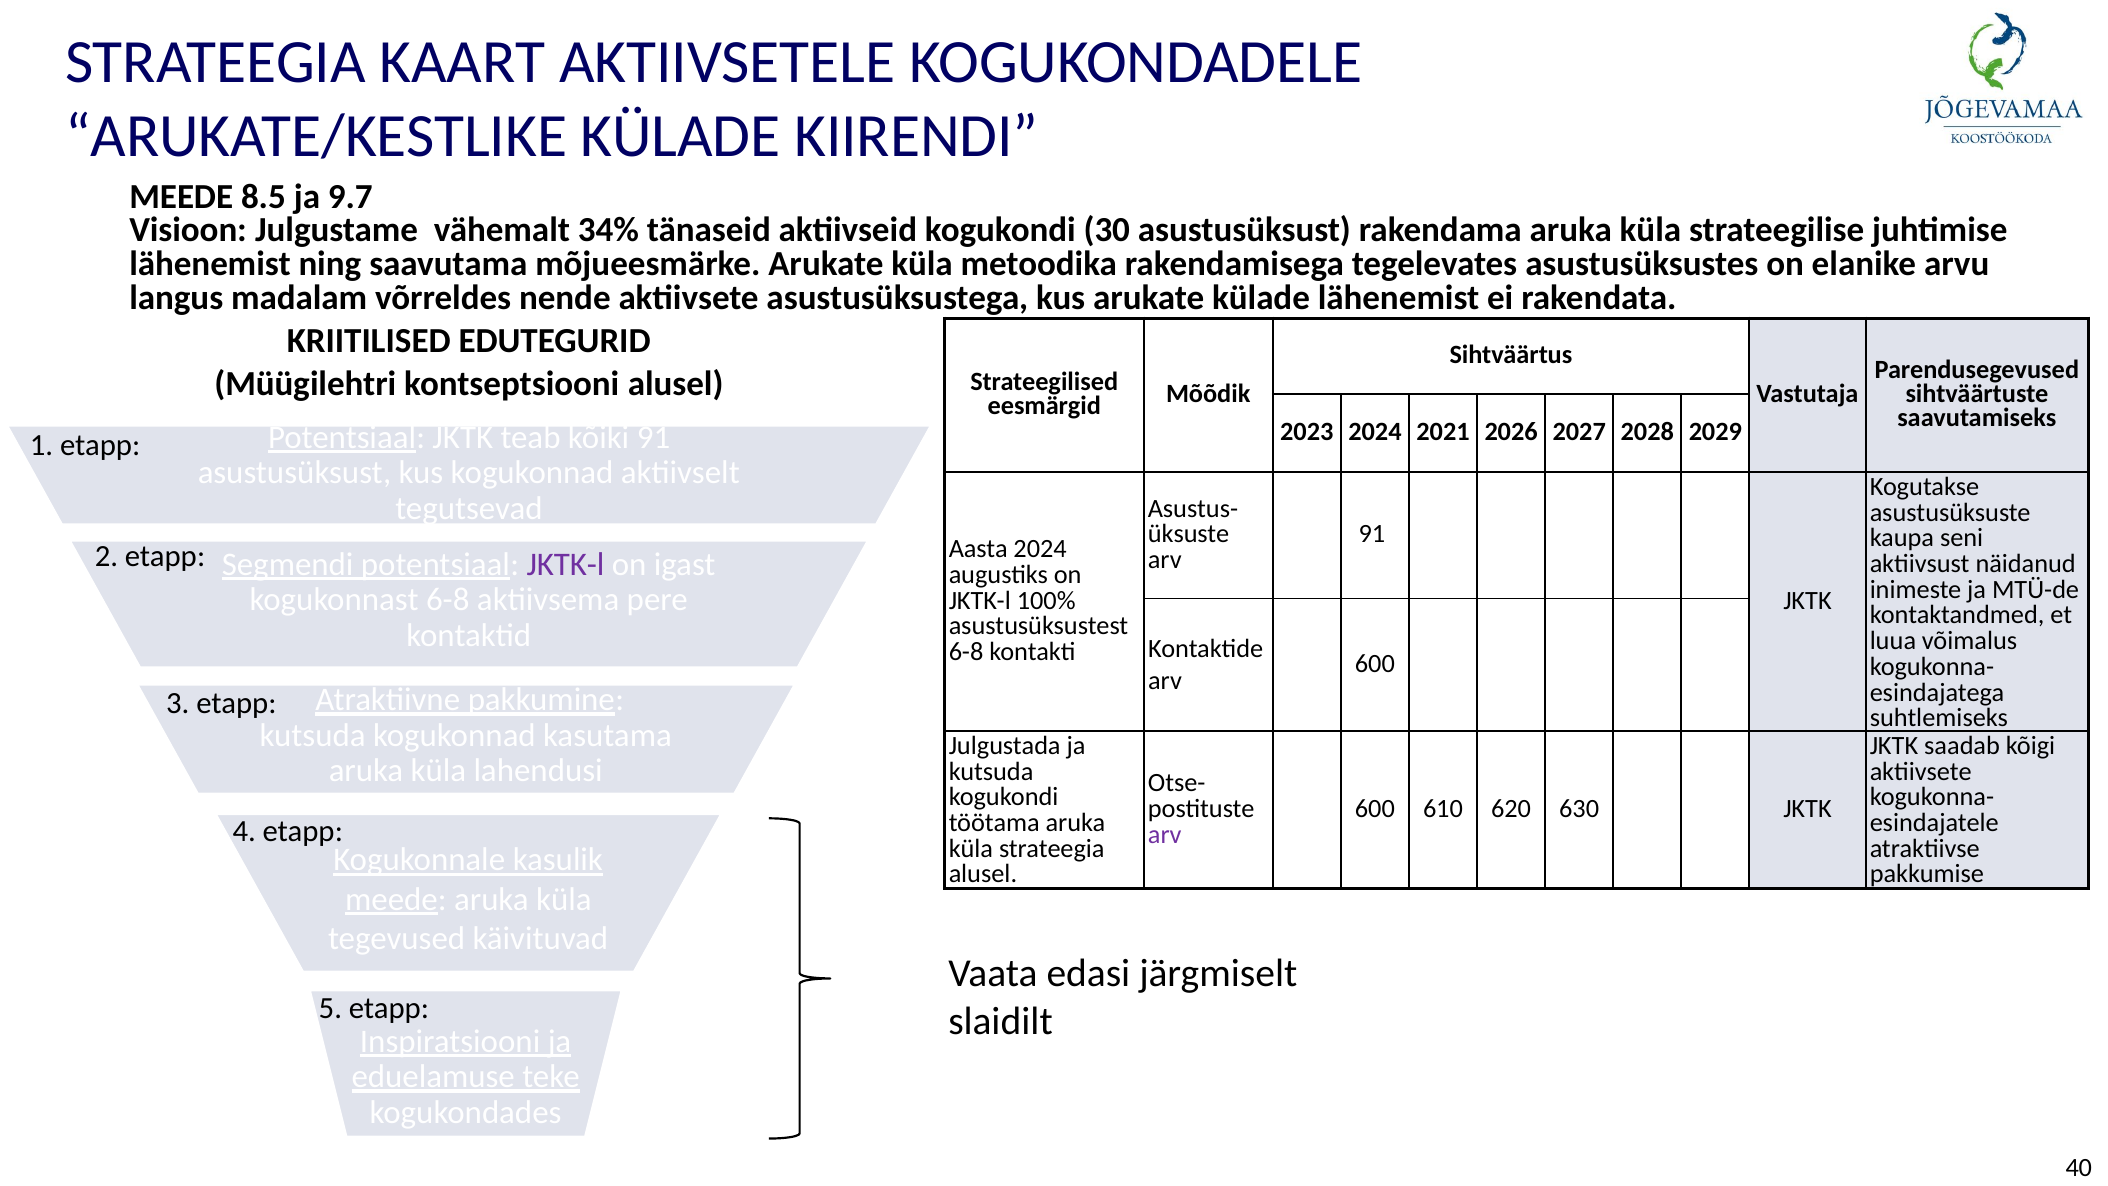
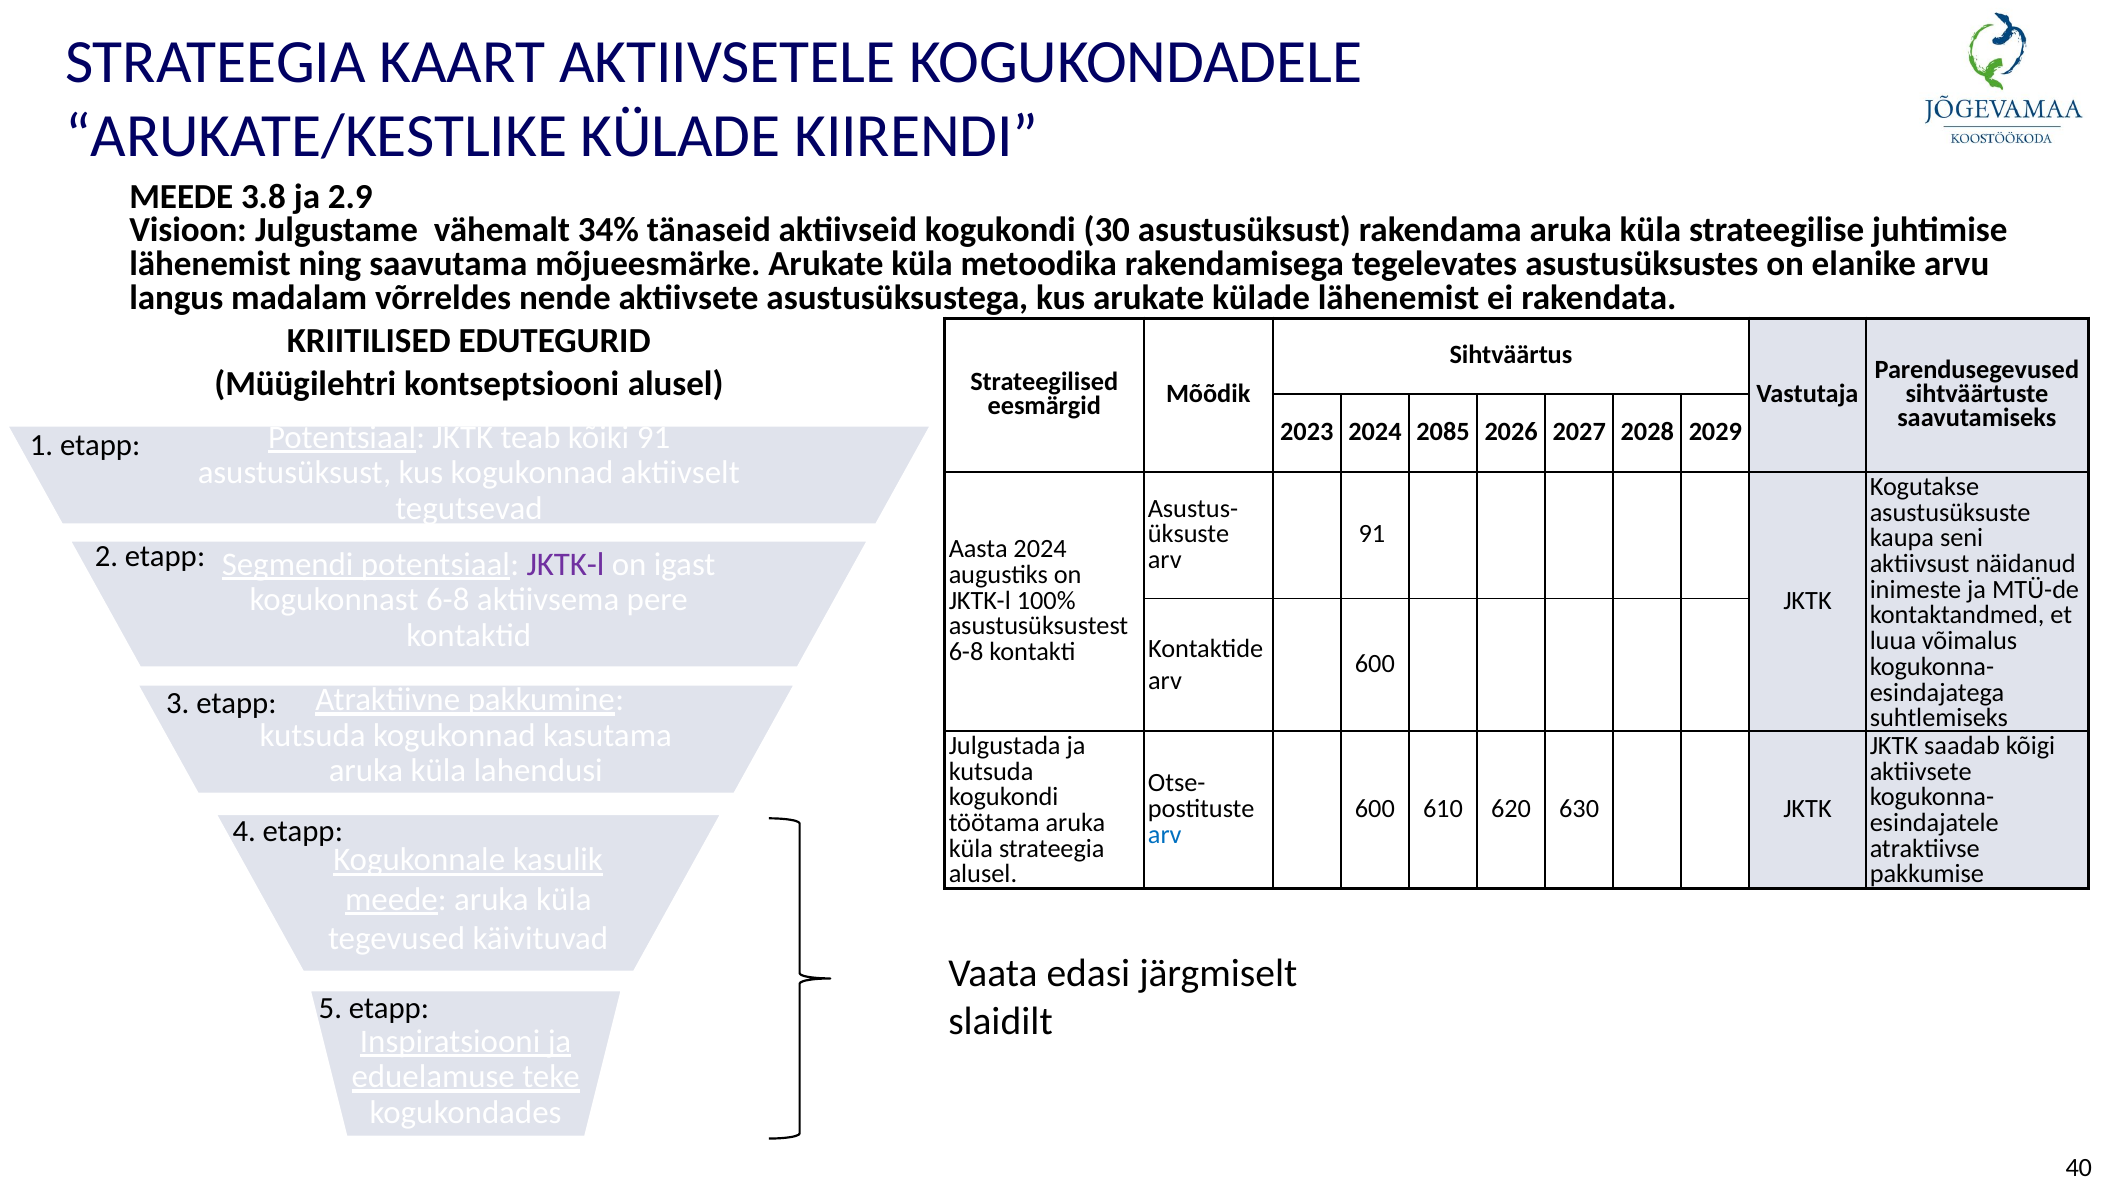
8.5: 8.5 -> 3.8
9.7: 9.7 -> 2.9
2021: 2021 -> 2085
arv at (1165, 834) colour: purple -> blue
